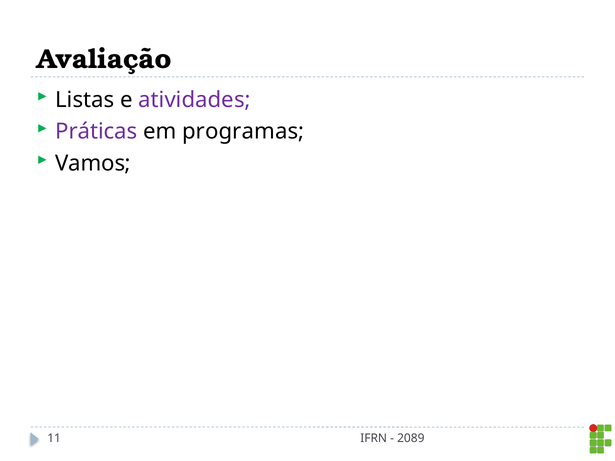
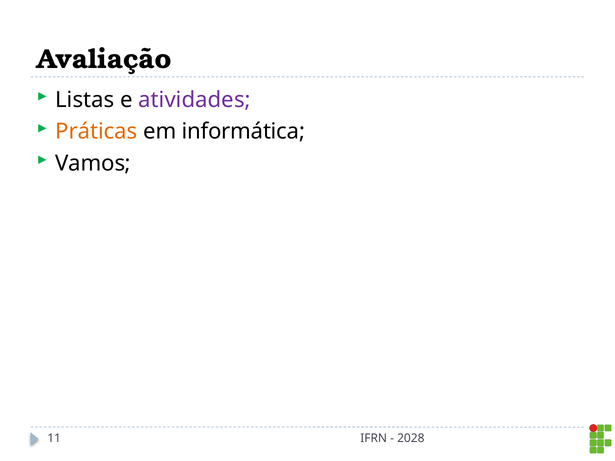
Práticas colour: purple -> orange
programas: programas -> informática
2089: 2089 -> 2028
